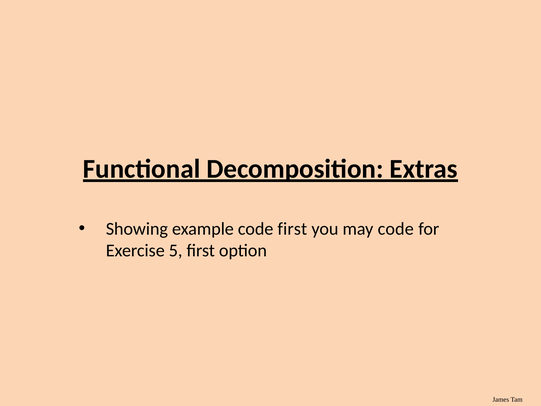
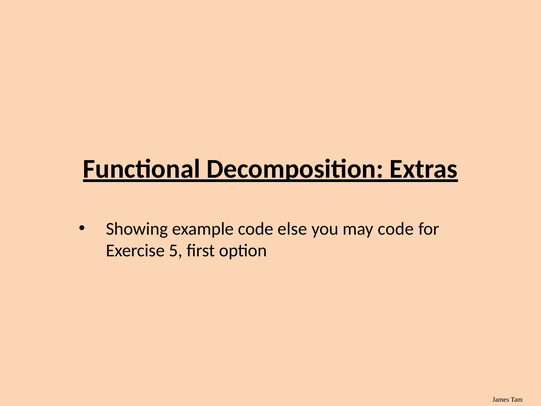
code first: first -> else
